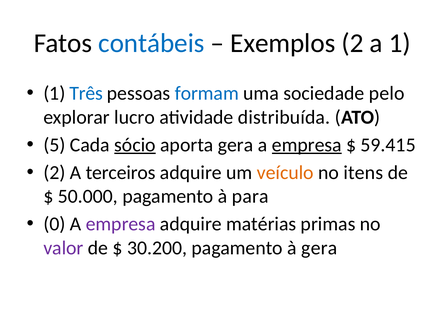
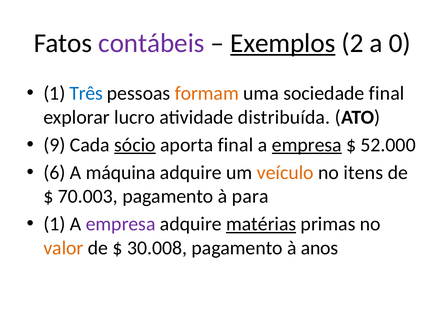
contábeis colour: blue -> purple
Exemplos underline: none -> present
a 1: 1 -> 0
formam colour: blue -> orange
sociedade pelo: pelo -> final
5: 5 -> 9
aporta gera: gera -> final
59.415: 59.415 -> 52.000
2 at (54, 172): 2 -> 6
terceiros: terceiros -> máquina
50.000: 50.000 -> 70.003
0 at (54, 224): 0 -> 1
matérias underline: none -> present
valor colour: purple -> orange
30.200: 30.200 -> 30.008
à gera: gera -> anos
